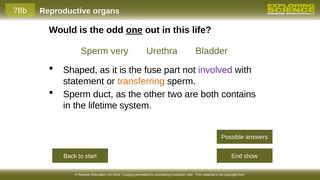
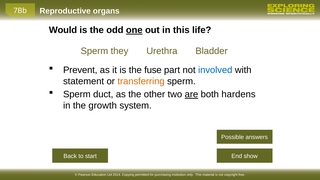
very: very -> they
Shaped: Shaped -> Prevent
involved colour: purple -> blue
are underline: none -> present
contains: contains -> hardens
lifetime: lifetime -> growth
